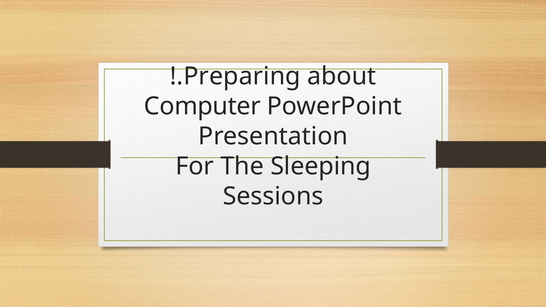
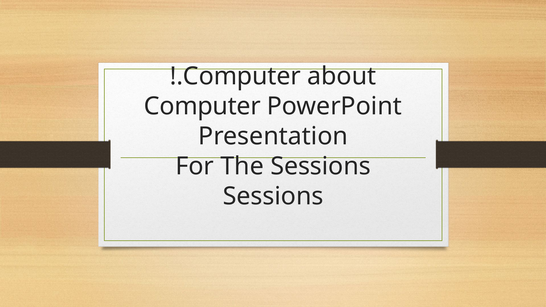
!.Preparing: !.Preparing -> !.Computer
The Sleeping: Sleeping -> Sessions
